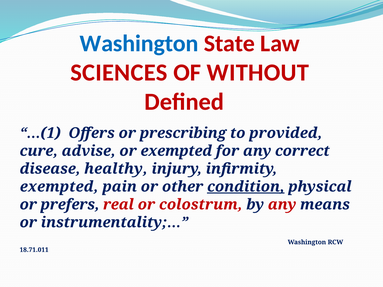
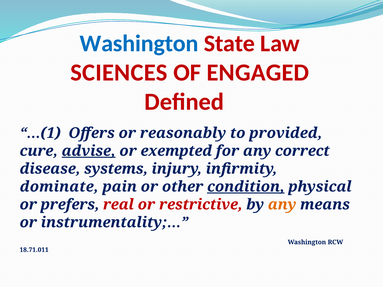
WITHOUT: WITHOUT -> ENGAGED
prescribing: prescribing -> reasonably
advise underline: none -> present
healthy: healthy -> systems
exempted at (59, 187): exempted -> dominate
colostrum: colostrum -> restrictive
any at (282, 205) colour: red -> orange
